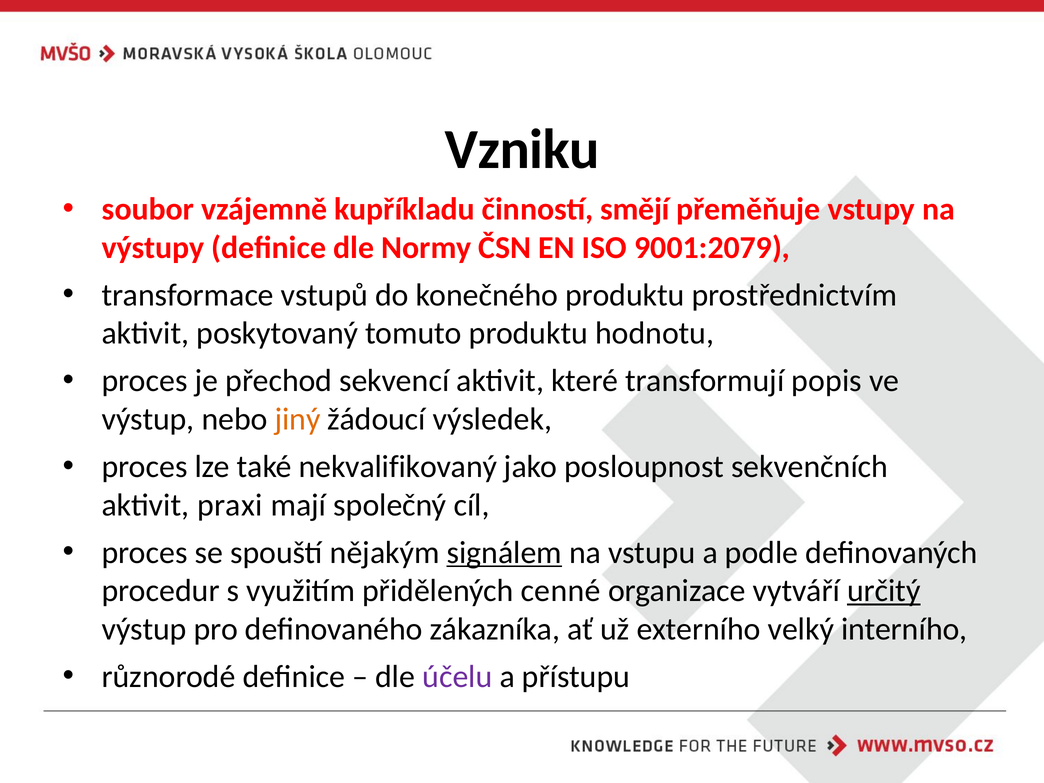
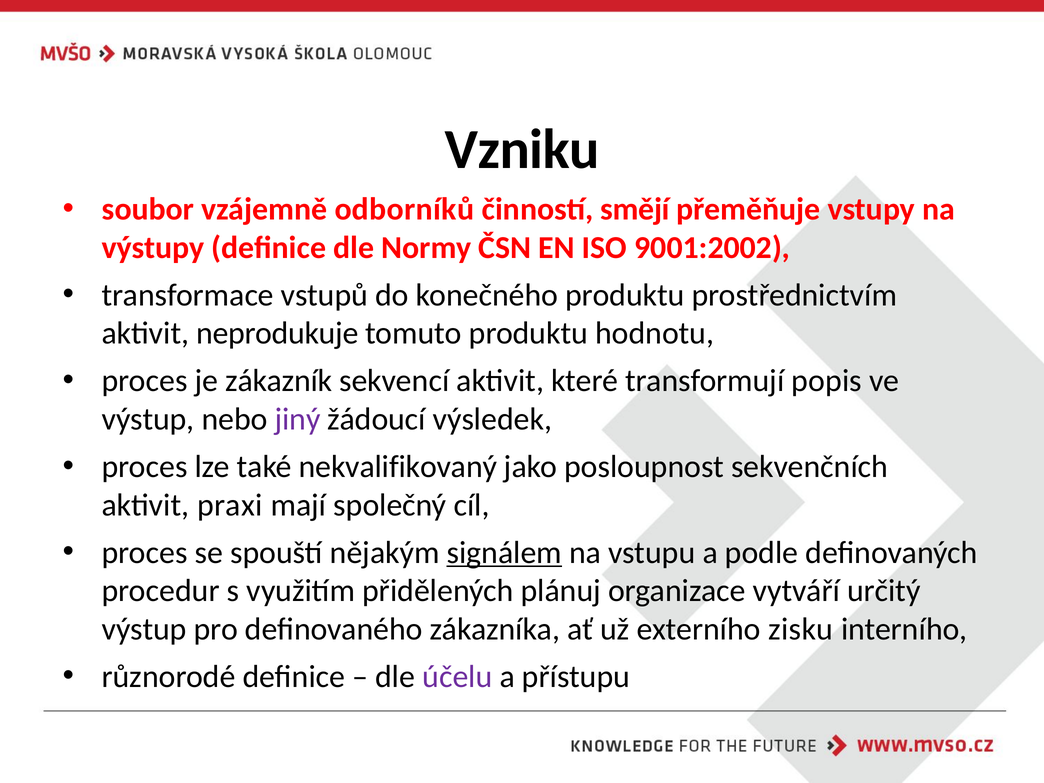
kupříkladu: kupříkladu -> odborníků
9001:2079: 9001:2079 -> 9001:2002
poskytovaný: poskytovaný -> neprodukuje
přechod: přechod -> zákazník
jiný colour: orange -> purple
cenné: cenné -> plánuj
určitý underline: present -> none
velký: velký -> zisku
